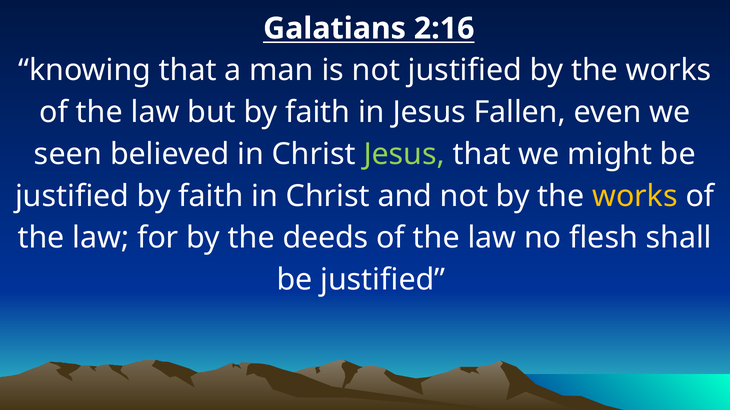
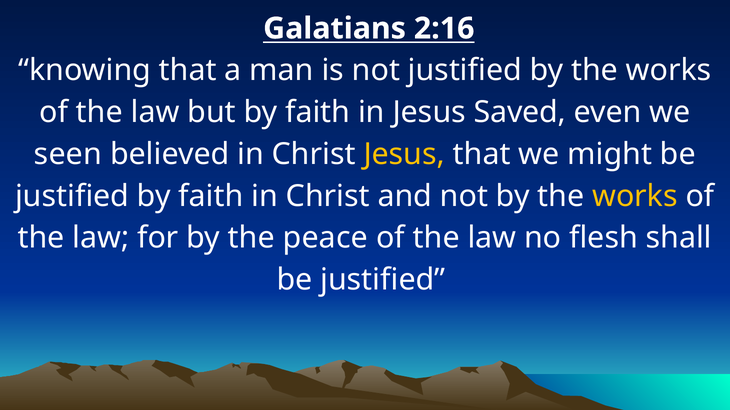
Fallen: Fallen -> Saved
Jesus at (404, 154) colour: light green -> yellow
deeds: deeds -> peace
